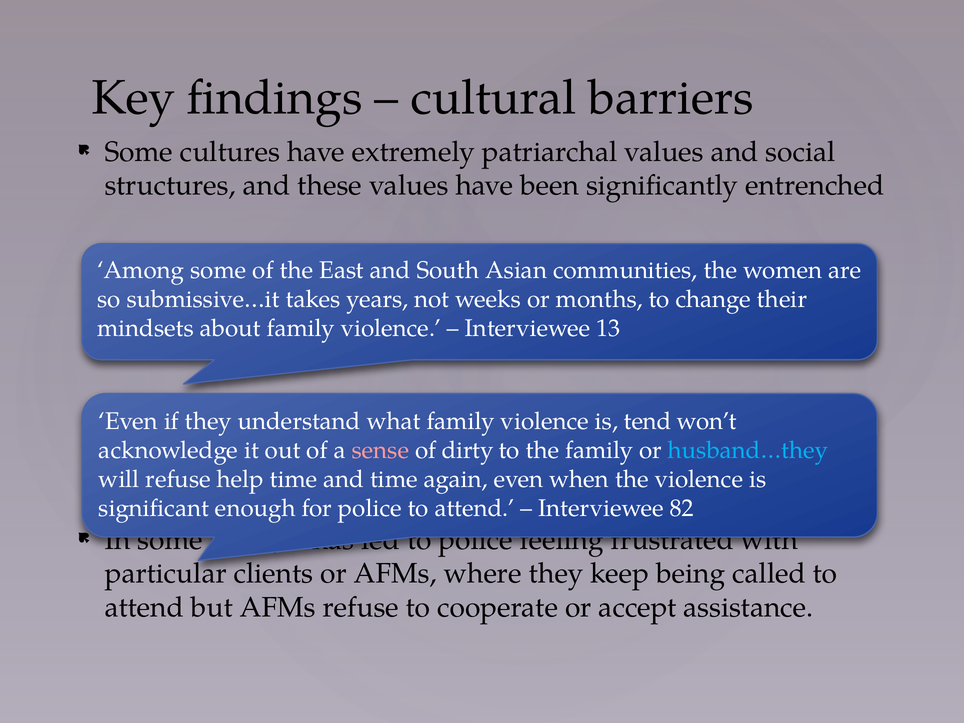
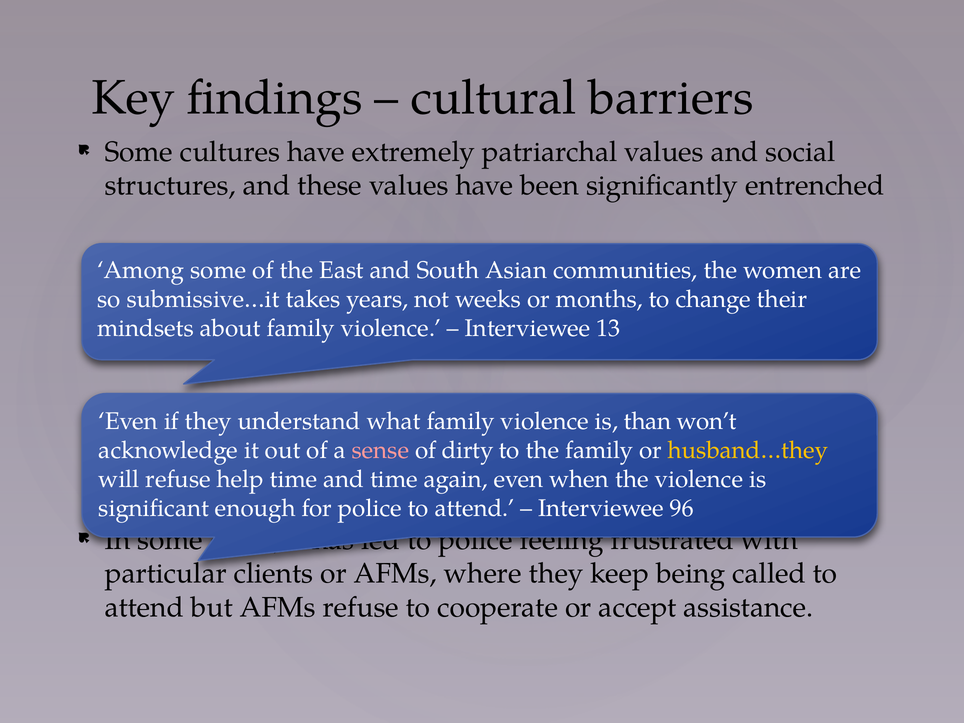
tend: tend -> than
husband…they colour: light blue -> yellow
82: 82 -> 96
